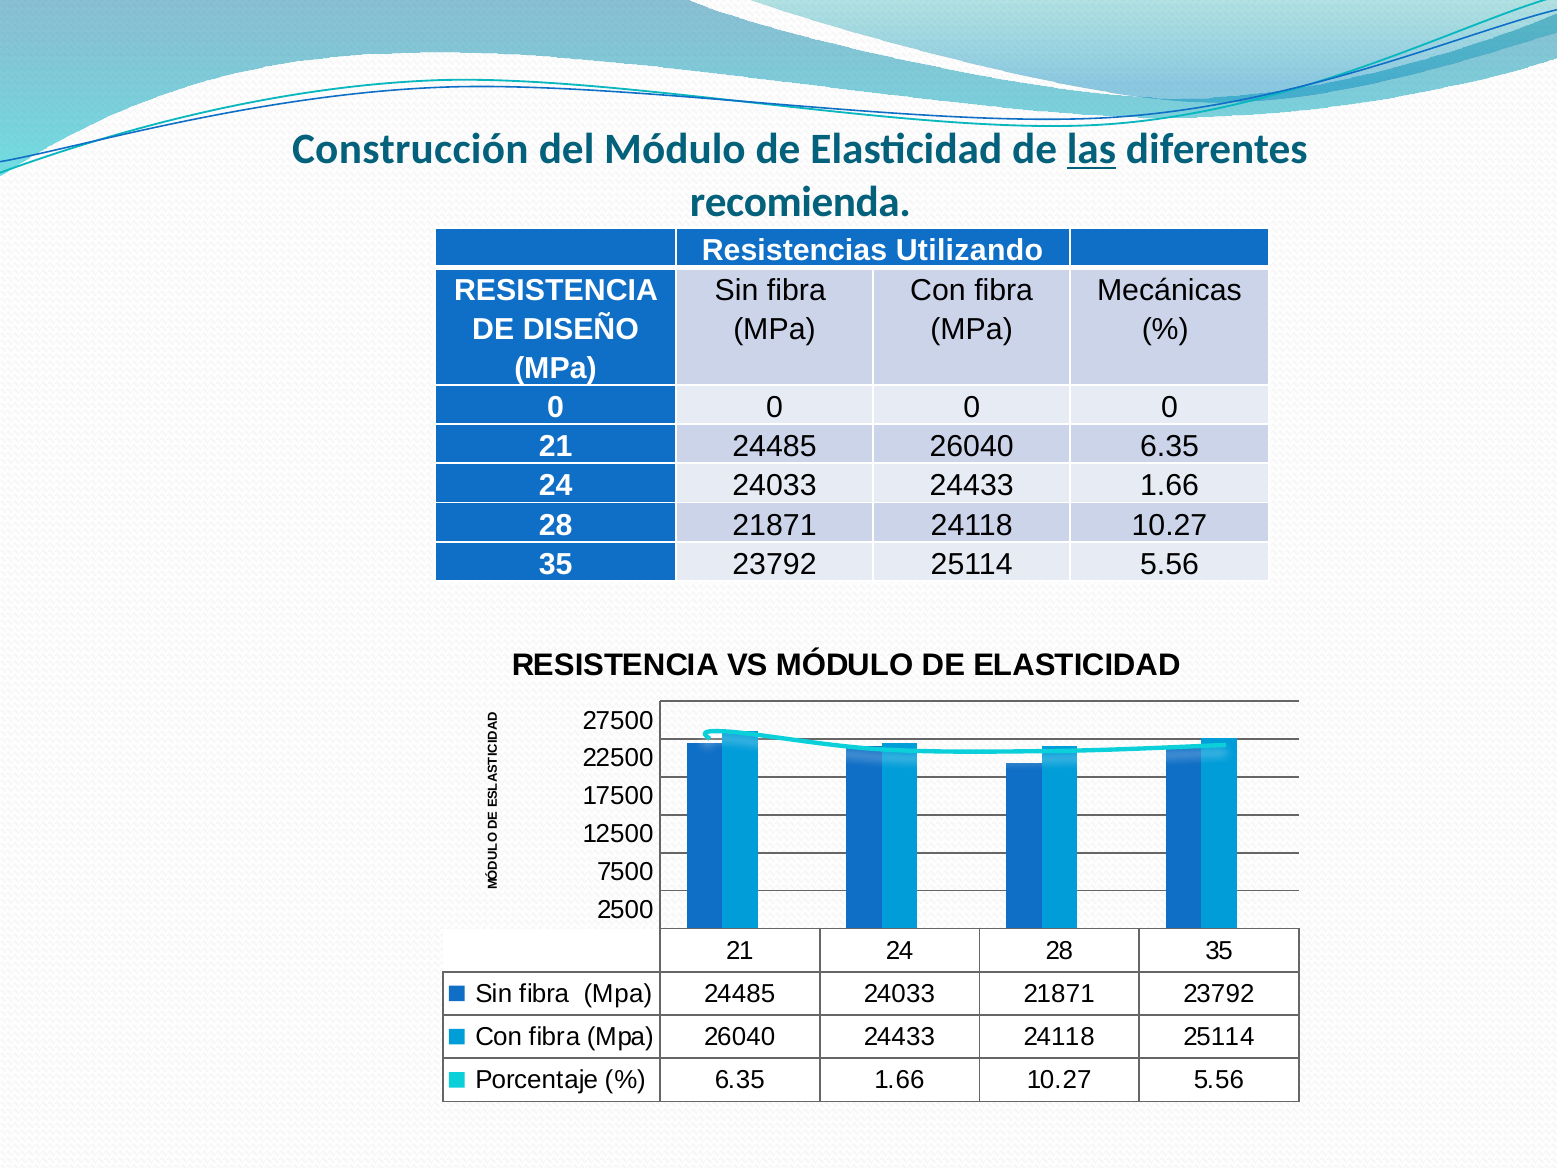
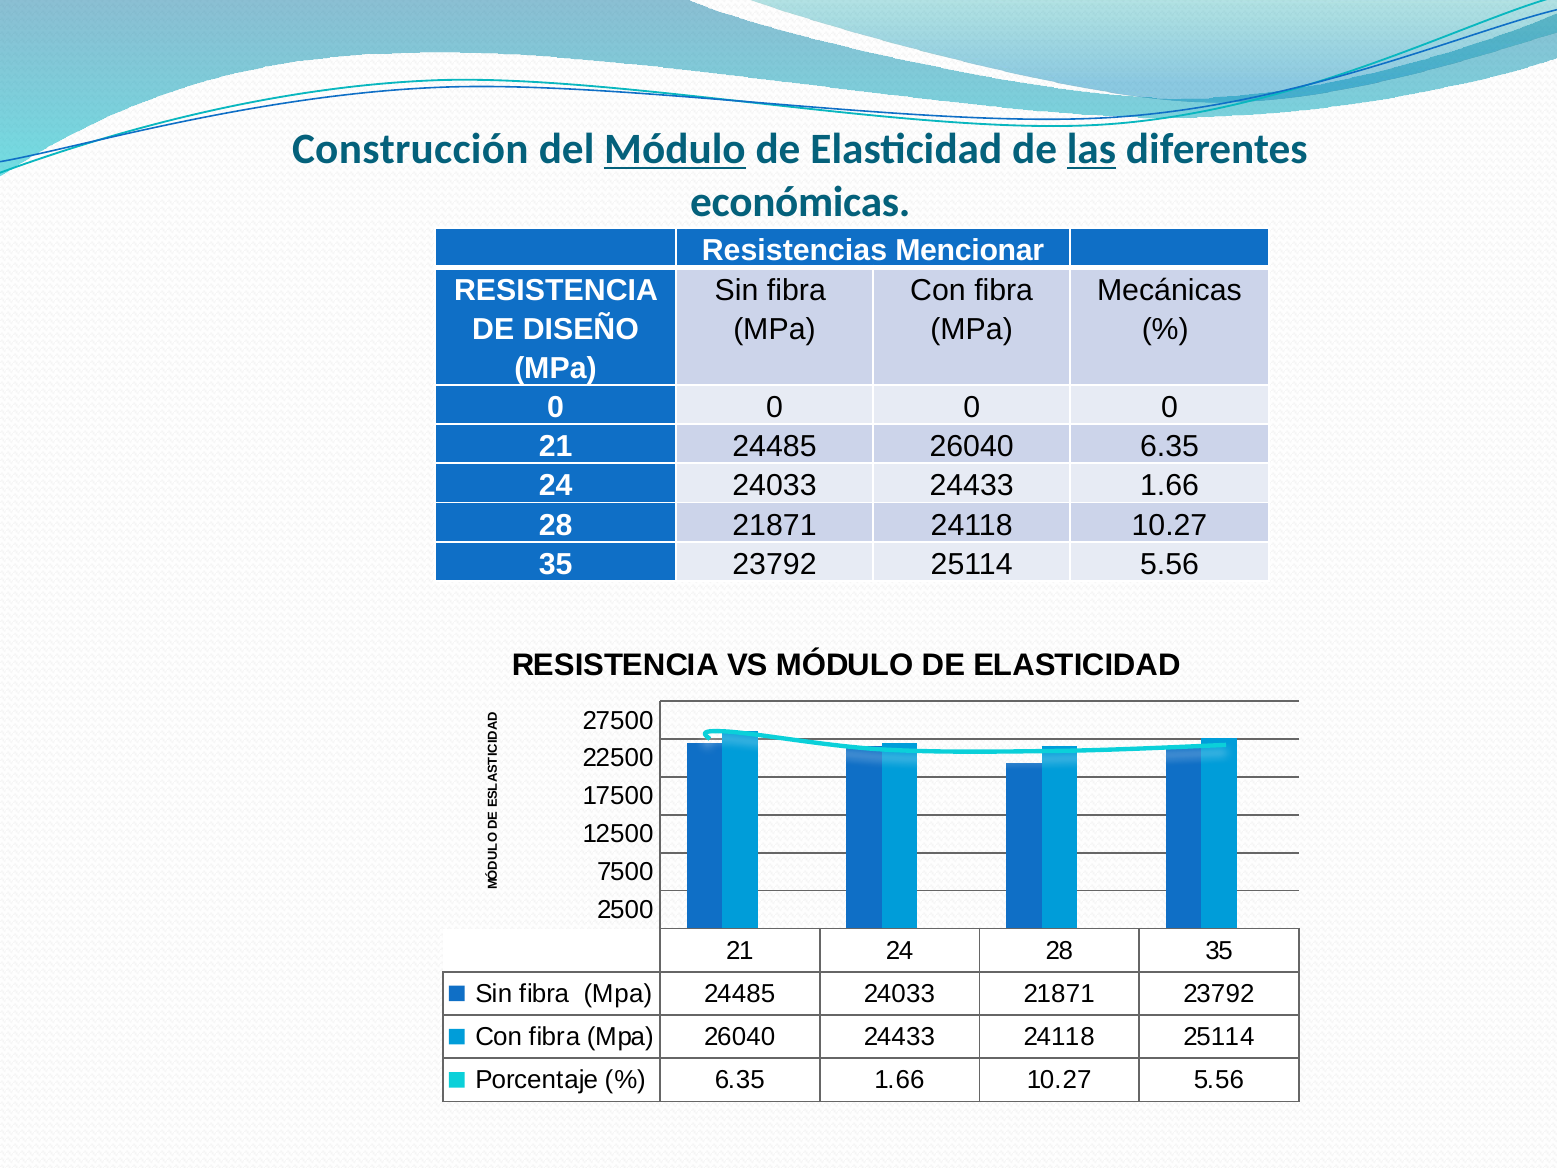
Módulo at (675, 149) underline: none -> present
recomienda: recomienda -> económicas
Utilizando: Utilizando -> Mencionar
